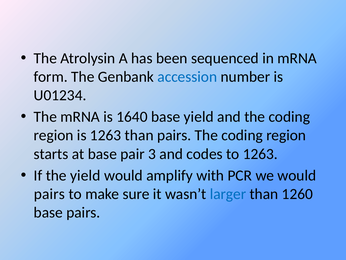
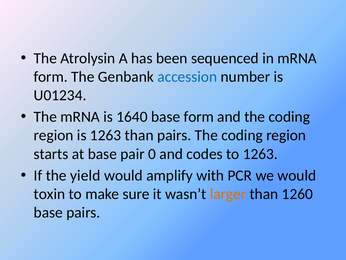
base yield: yield -> form
3: 3 -> 0
pairs at (49, 194): pairs -> toxin
larger colour: blue -> orange
